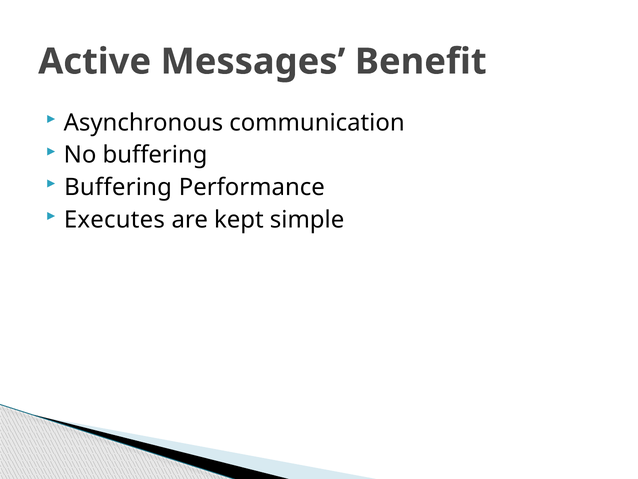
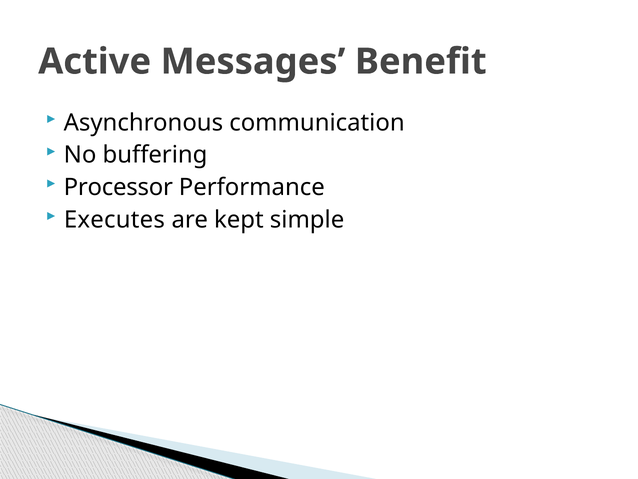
Buffering at (118, 187): Buffering -> Processor
